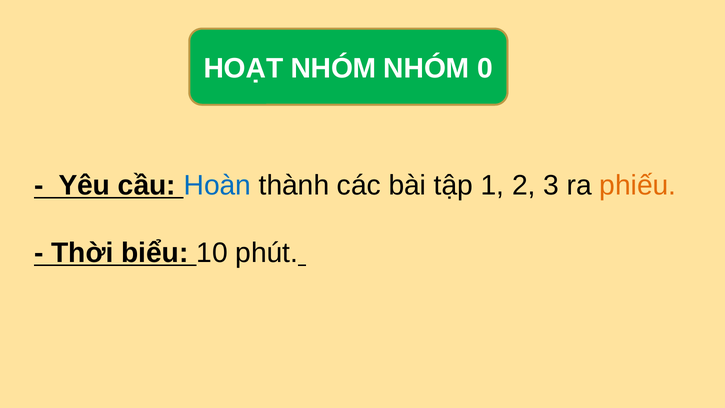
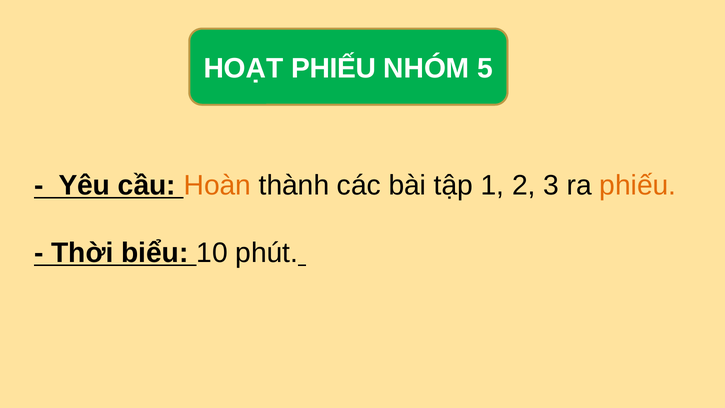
HOẠT NHÓM: NHÓM -> PHIẾU
0: 0 -> 5
Hoàn colour: blue -> orange
